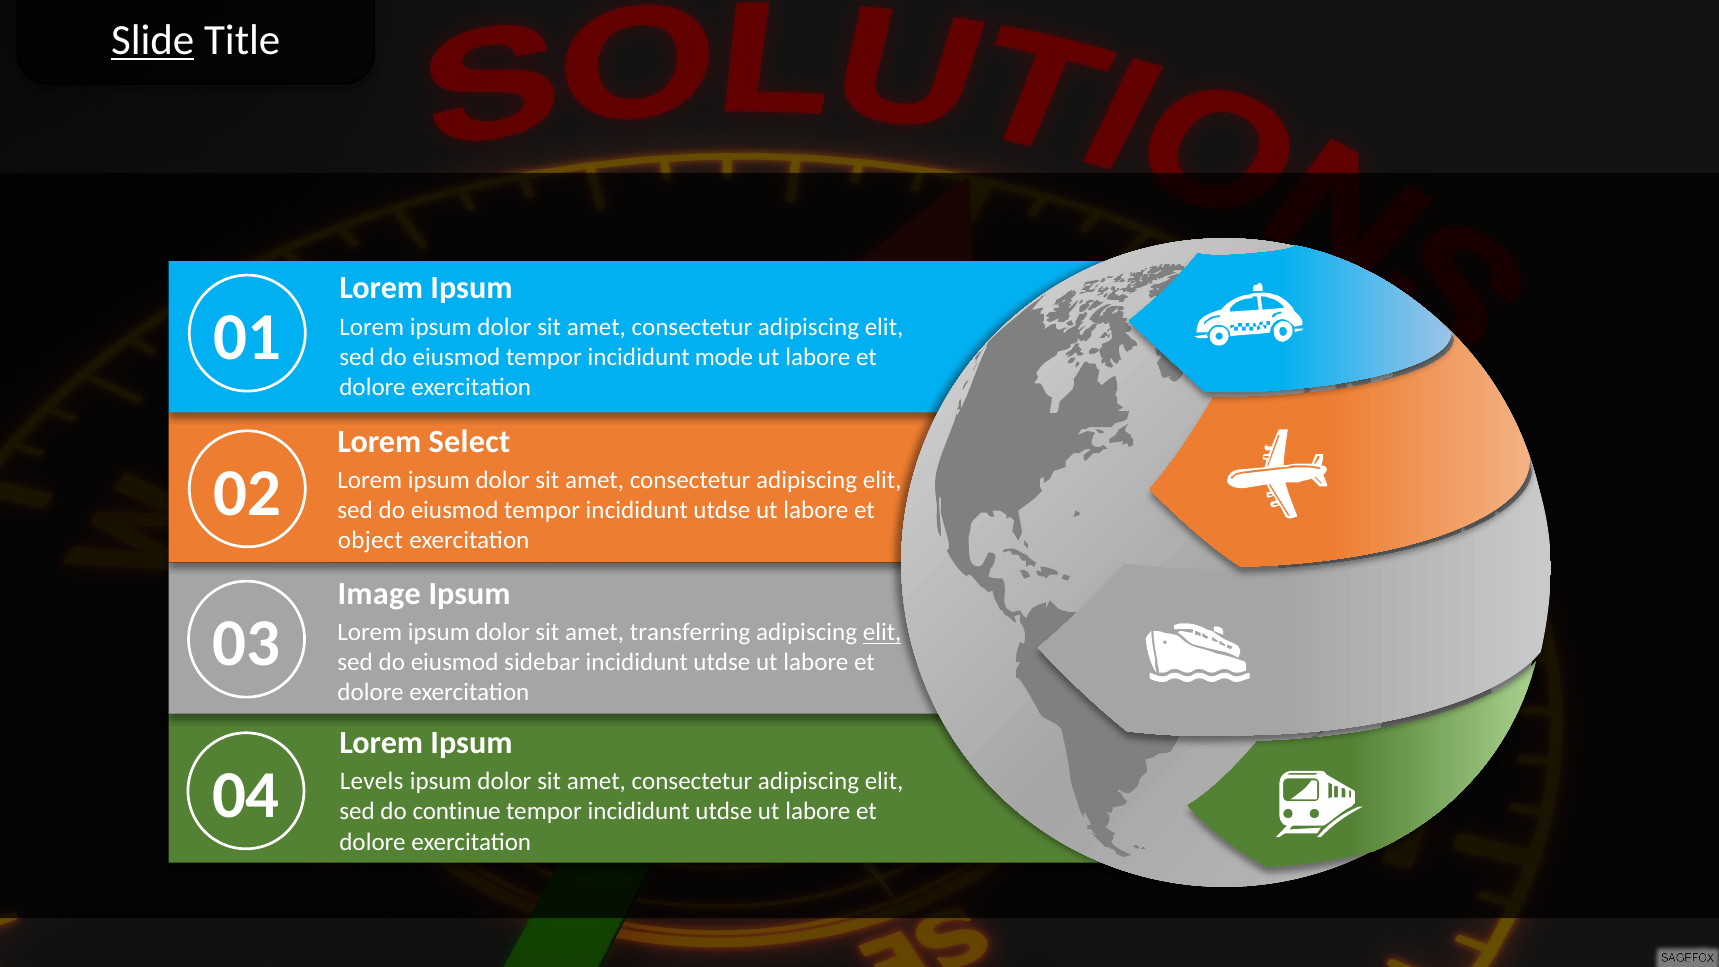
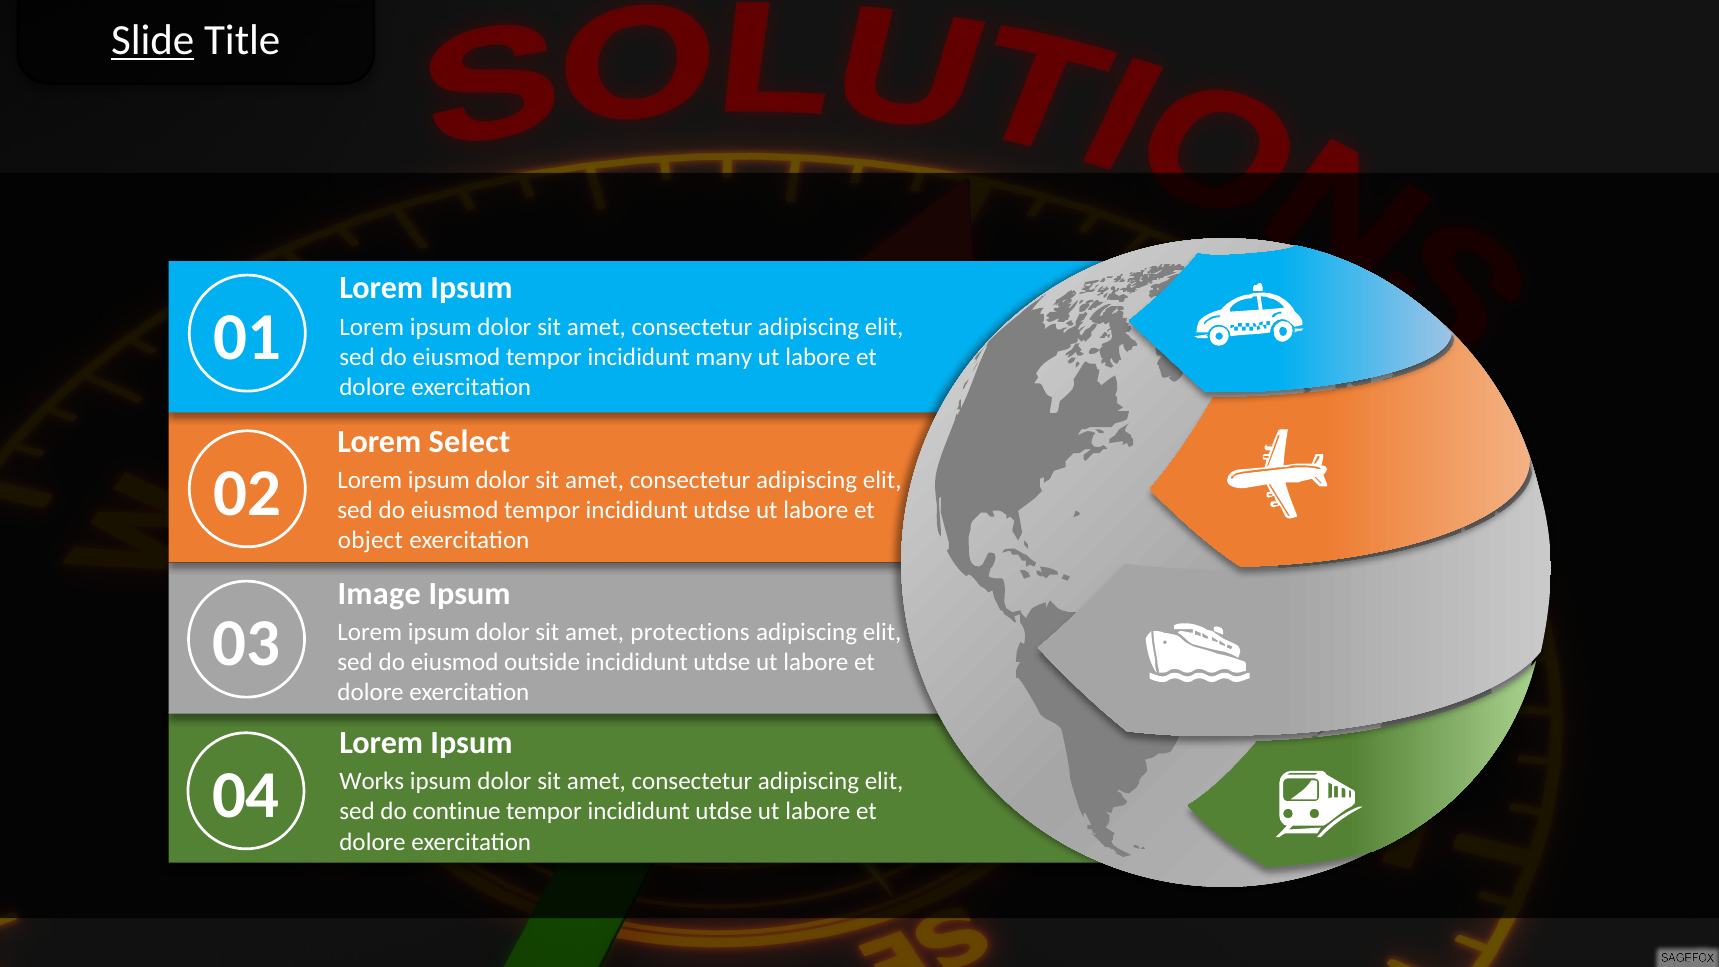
mode: mode -> many
transferring: transferring -> protections
elit at (882, 632) underline: present -> none
sidebar: sidebar -> outside
Levels: Levels -> Works
